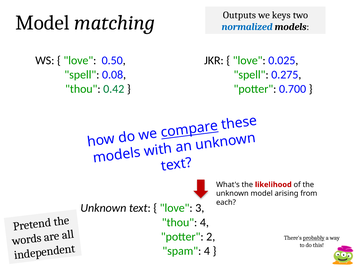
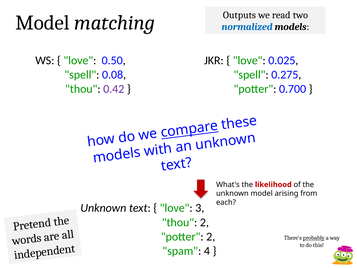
keys: keys -> read
0.42 colour: green -> purple
thou 4: 4 -> 2
